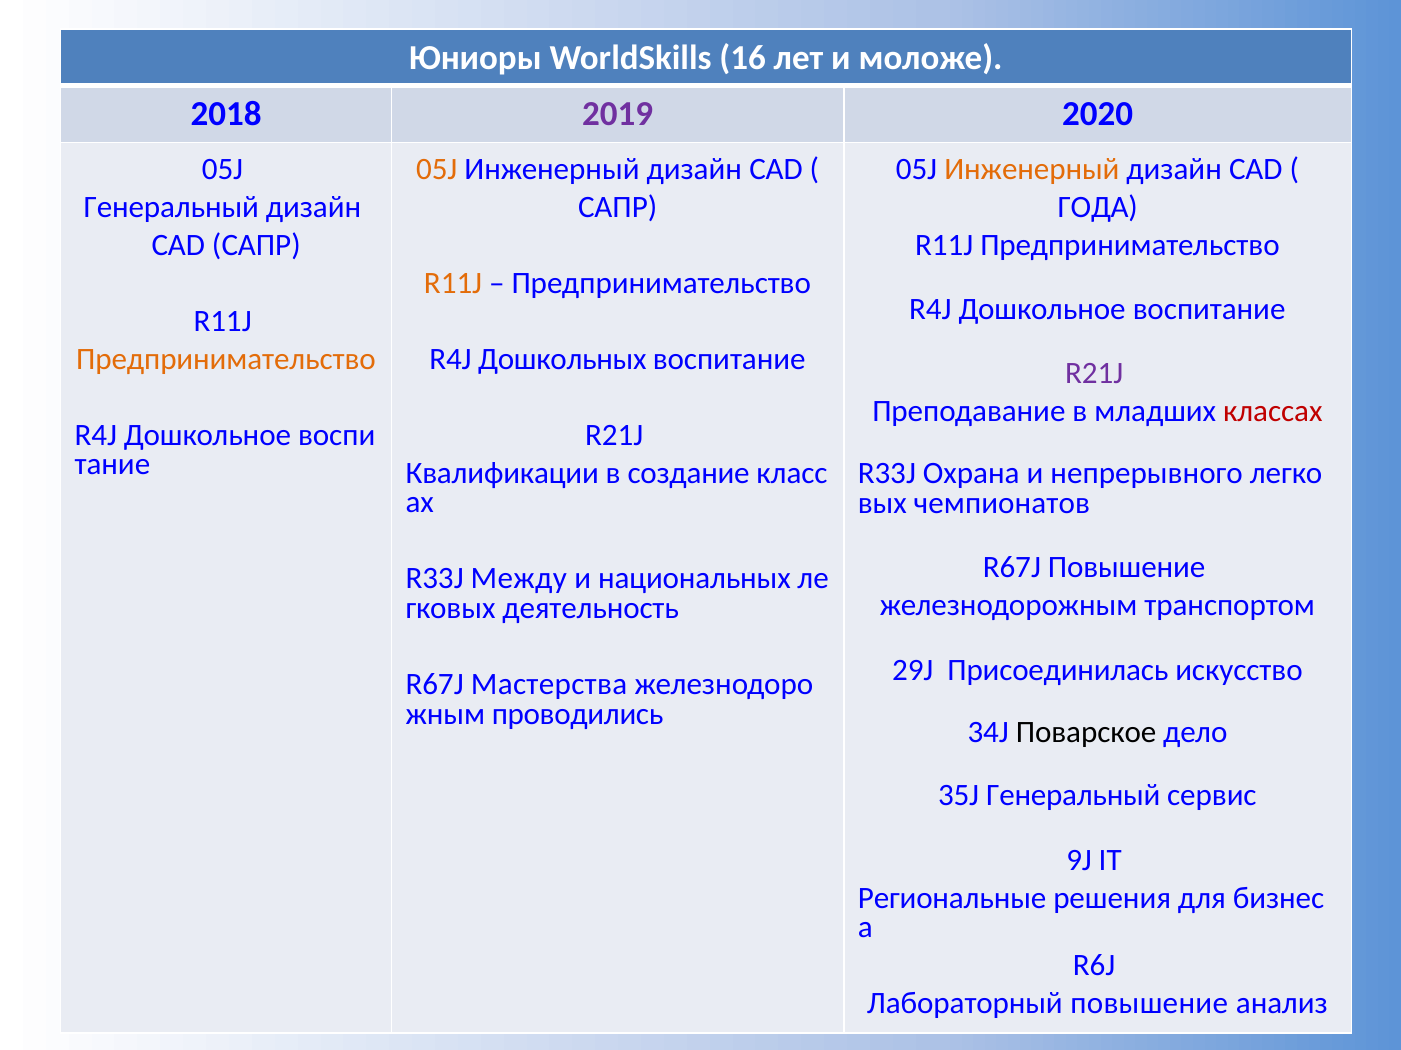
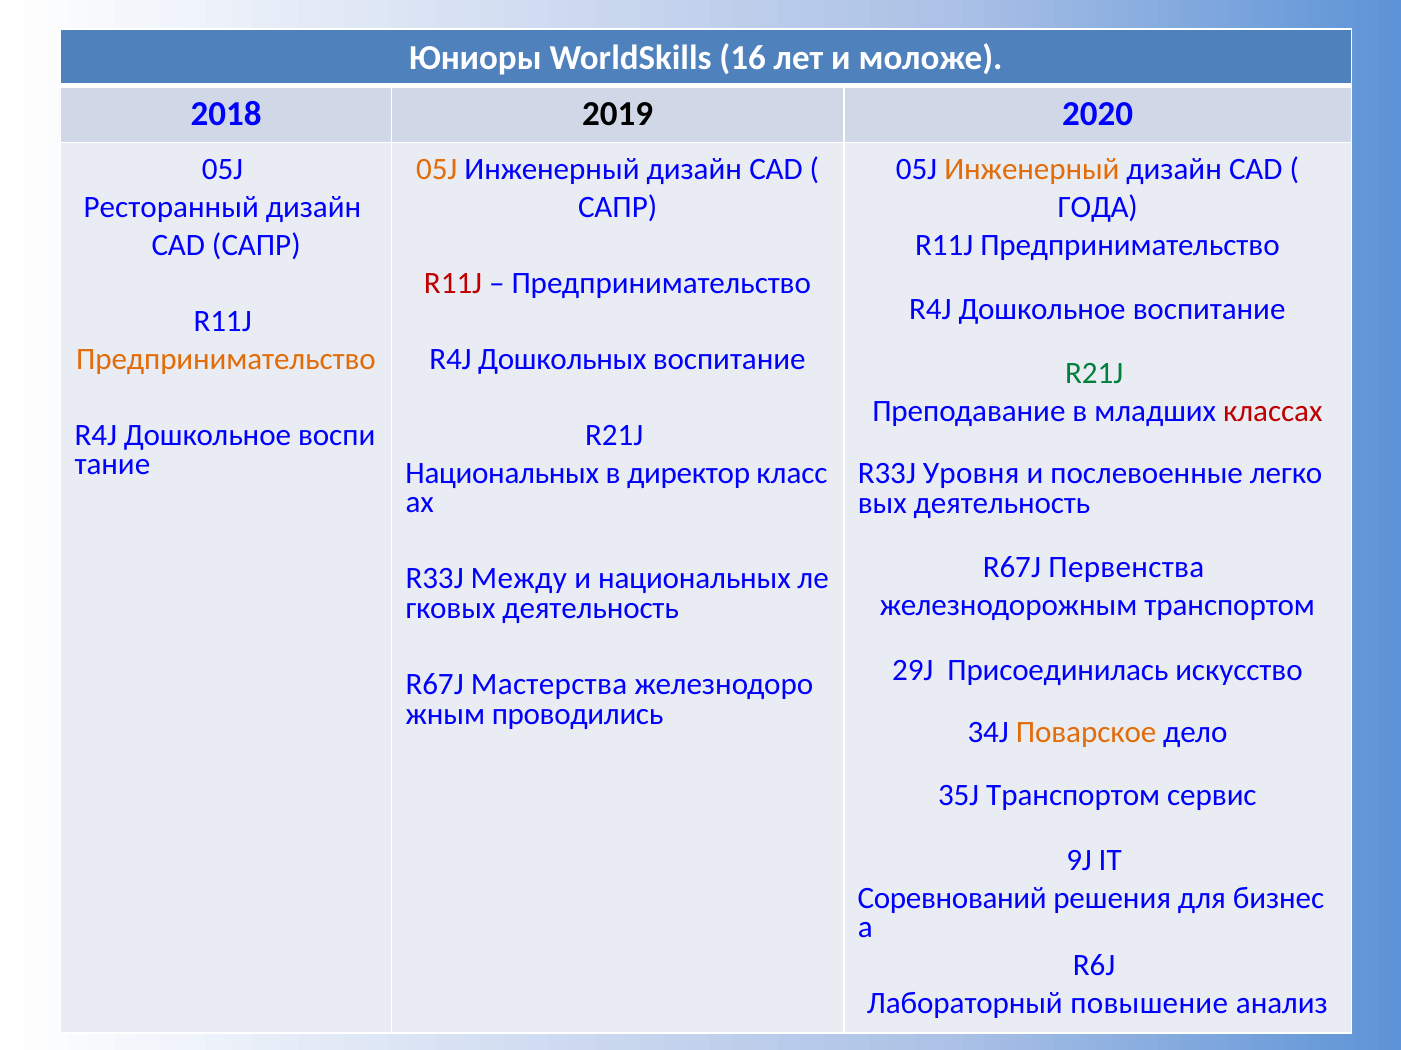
2019 colour: purple -> black
Генеральный at (171, 207): Генеральный -> Ресторанный
R11J at (453, 283) colour: orange -> red
R21J at (1094, 374) colour: purple -> green
Квалификации at (502, 473): Квалификации -> Национальных
создание: создание -> директор
Охрана: Охрана -> Уровня
непрерывного: непрерывного -> послевоенные
чемпионатов at (1002, 503): чемпионатов -> деятельность
R67J Повышение: Повышение -> Первенства
Поварское colour: black -> orange
35J Генеральный: Генеральный -> Транспортом
Региональные: Региональные -> Соревнований
